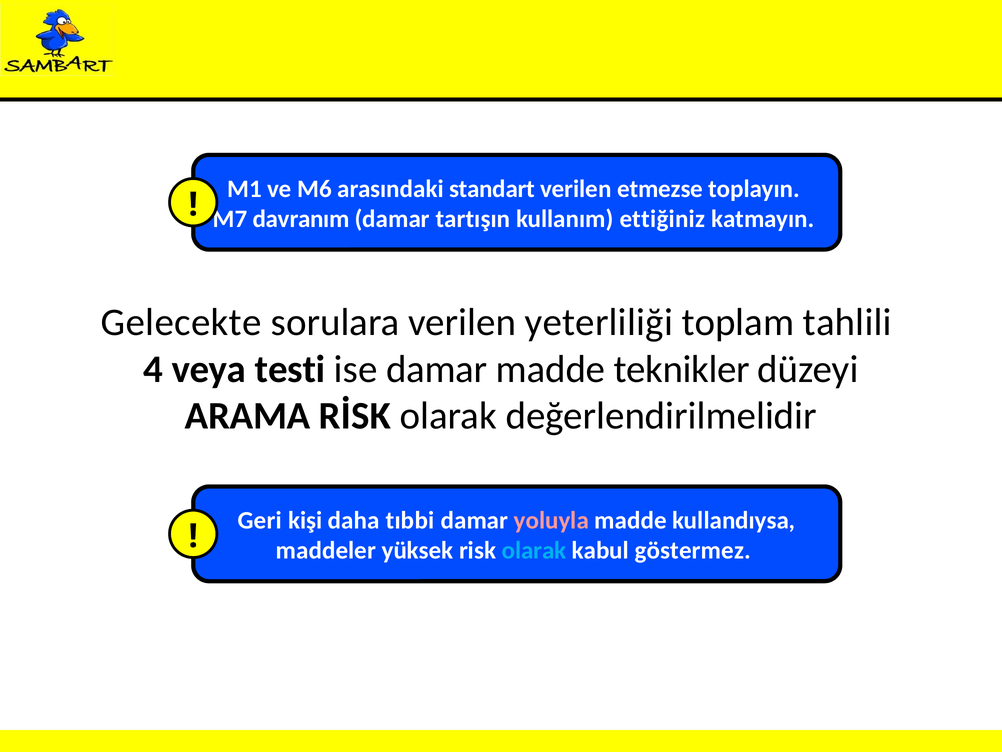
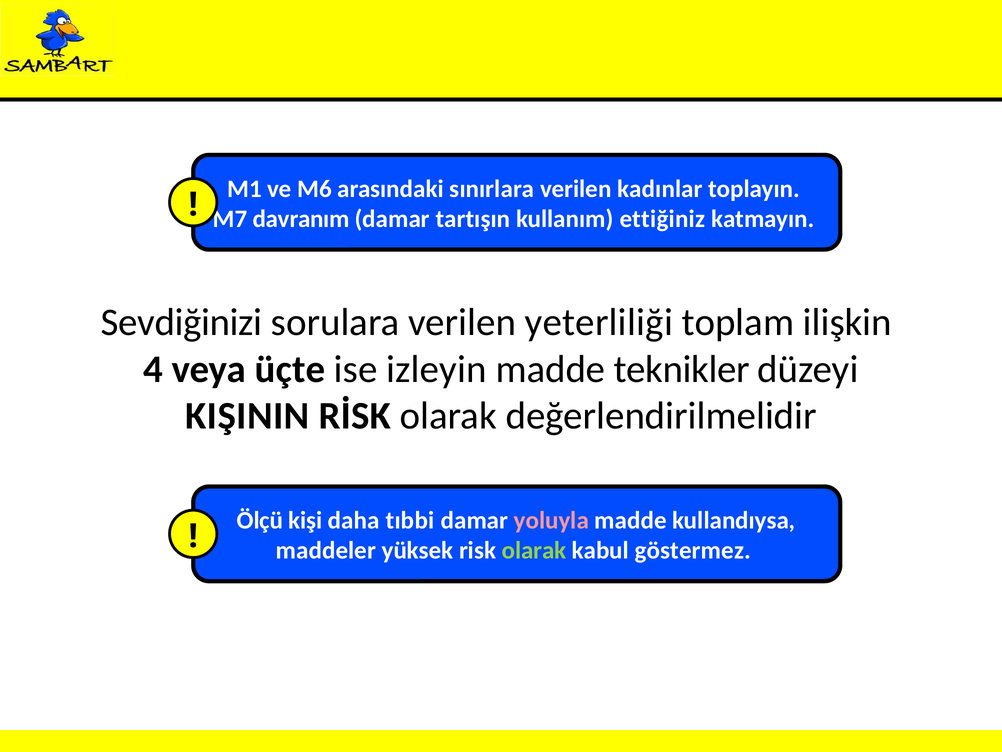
standart: standart -> sınırlara
etmezse: etmezse -> kadınlar
Gelecekte: Gelecekte -> Sevdiğinizi
tahlili: tahlili -> ilişkin
testi: testi -> üçte
ise damar: damar -> izleyin
ARAMA: ARAMA -> KIŞININ
Geri: Geri -> Ölçü
olarak at (534, 550) colour: light blue -> light green
